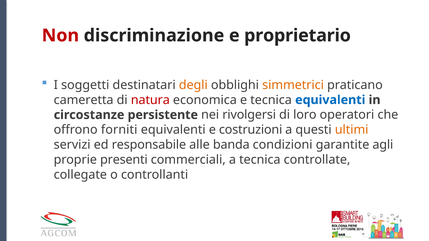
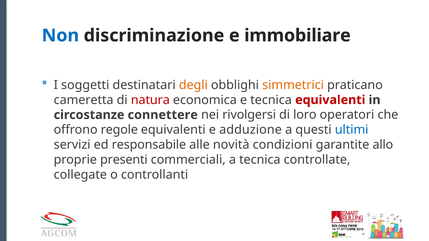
Non colour: red -> blue
proprietario: proprietario -> immobiliare
equivalenti at (330, 100) colour: blue -> red
persistente: persistente -> connettere
forniti: forniti -> regole
costruzioni: costruzioni -> adduzione
ultimi colour: orange -> blue
banda: banda -> novità
agli: agli -> allo
